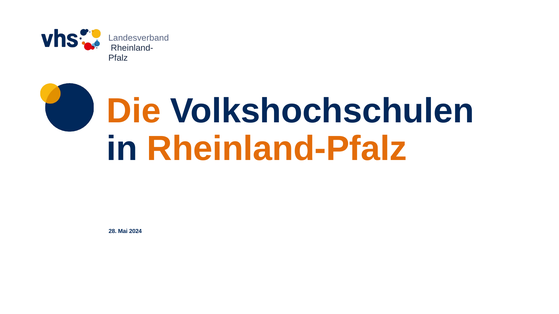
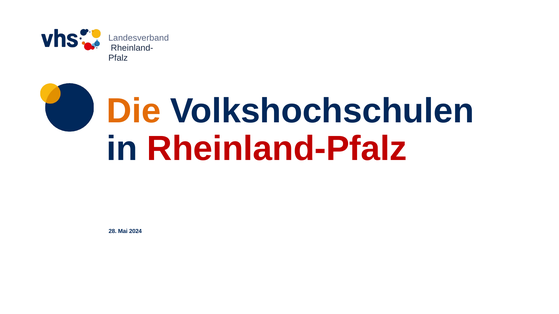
Rheinland-Pfalz colour: orange -> red
